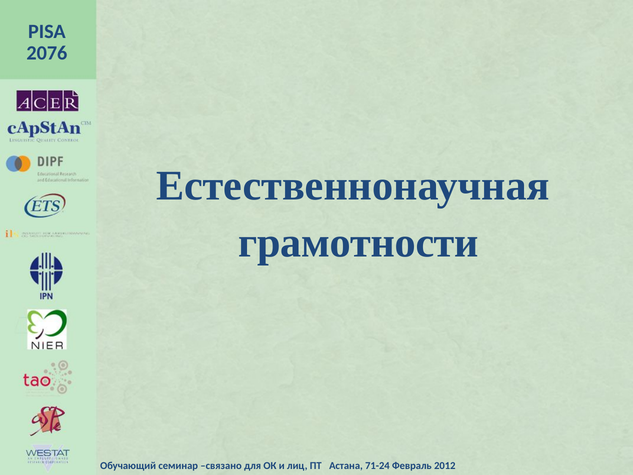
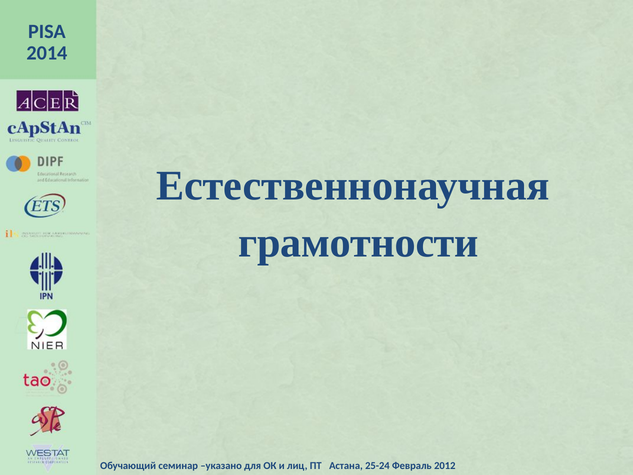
2076: 2076 -> 2014
связано: связано -> указано
71-24: 71-24 -> 25-24
